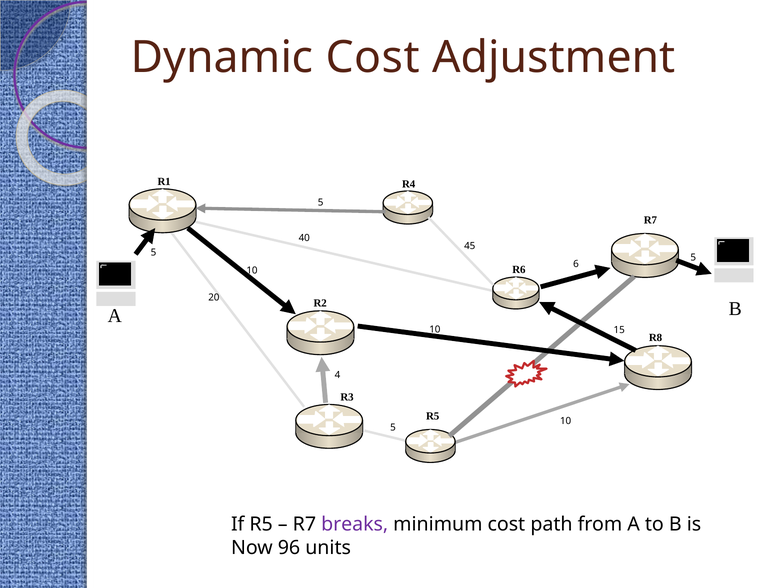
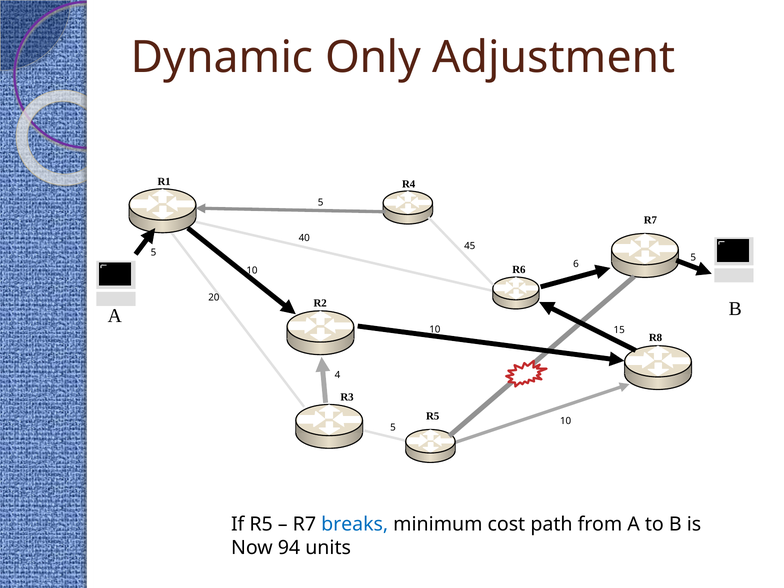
Dynamic Cost: Cost -> Only
breaks colour: purple -> blue
96: 96 -> 94
